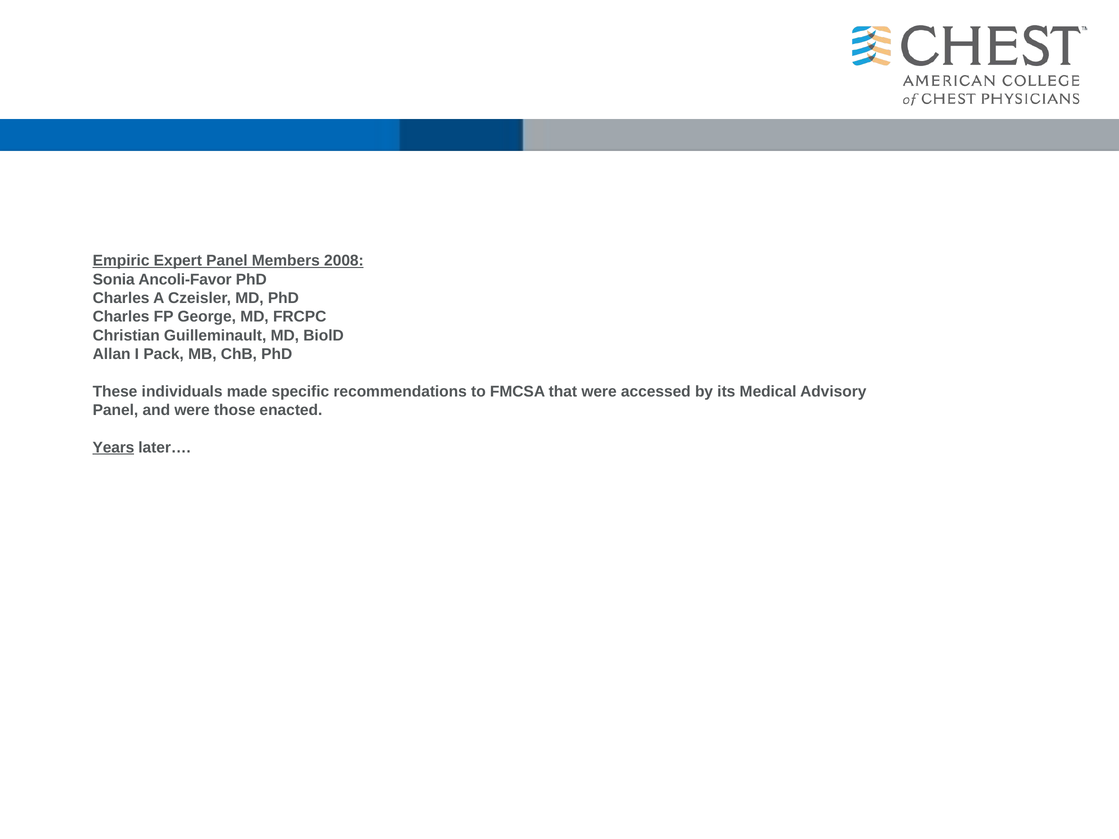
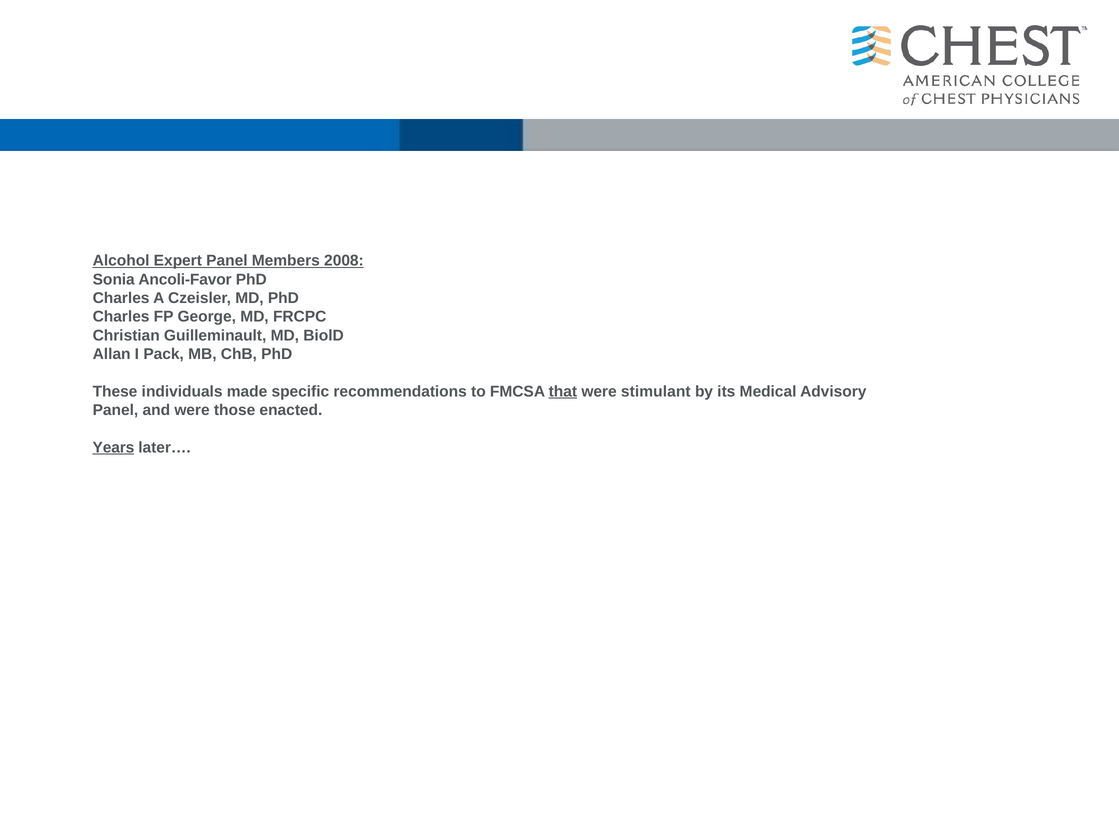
Empiric: Empiric -> Alcohol
that underline: none -> present
accessed: accessed -> stimulant
